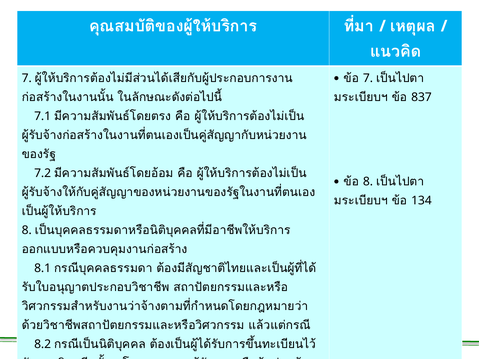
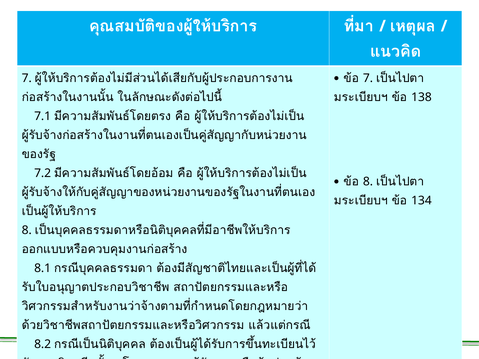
837: 837 -> 138
